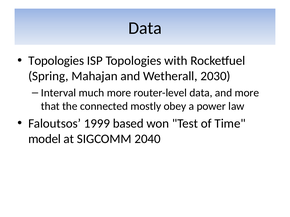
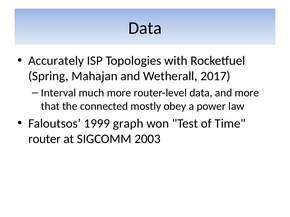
Topologies at (56, 61): Topologies -> Accurately
2030: 2030 -> 2017
based: based -> graph
model: model -> router
2040: 2040 -> 2003
